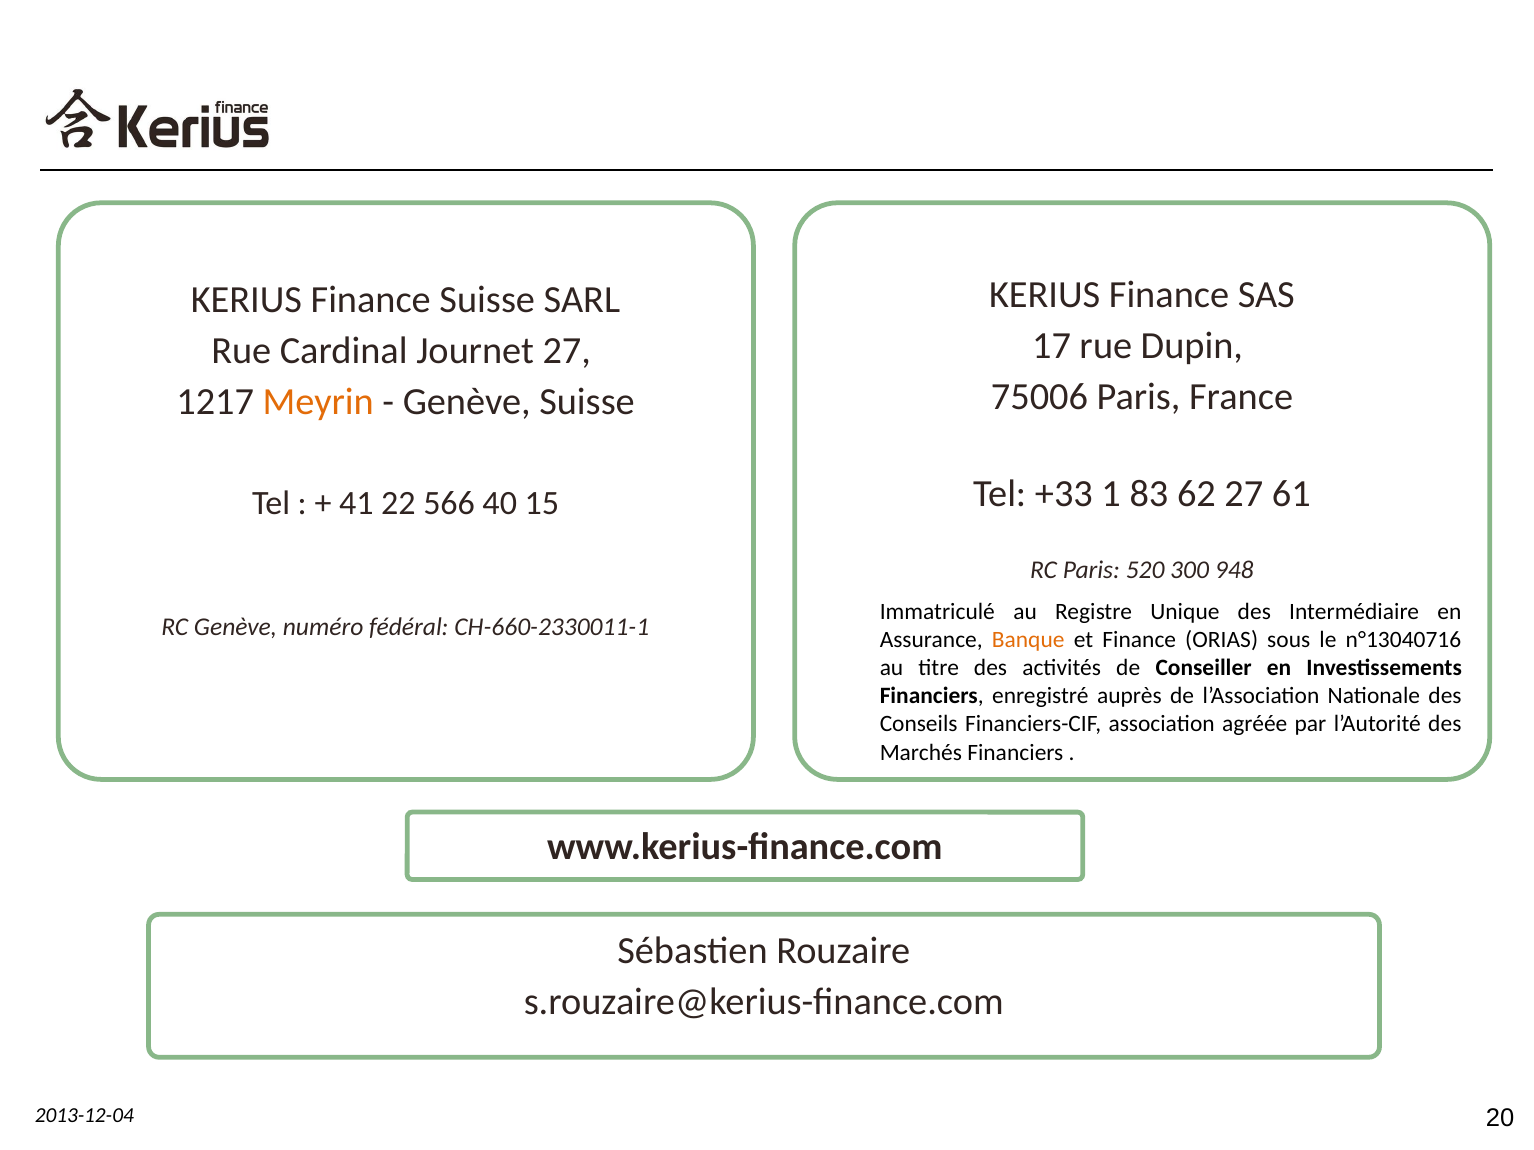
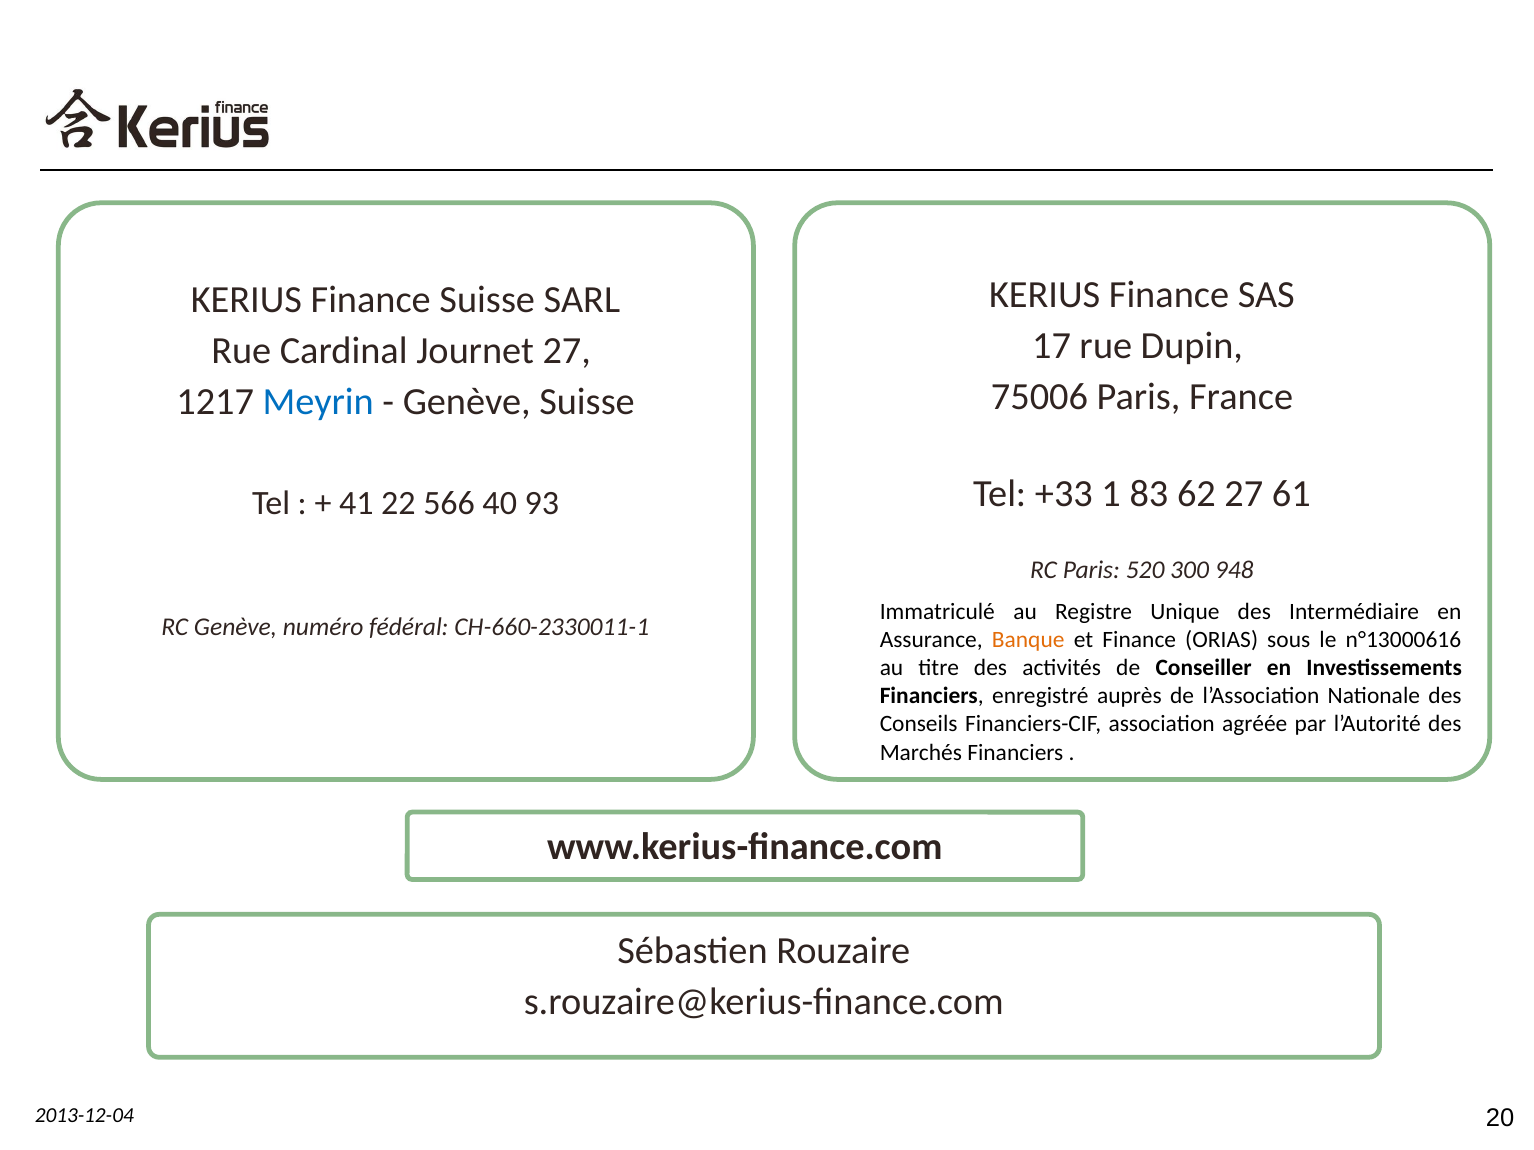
Meyrin colour: orange -> blue
15: 15 -> 93
n°13040716: n°13040716 -> n°13000616
